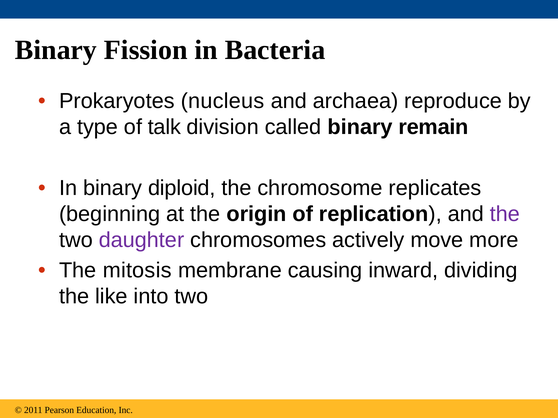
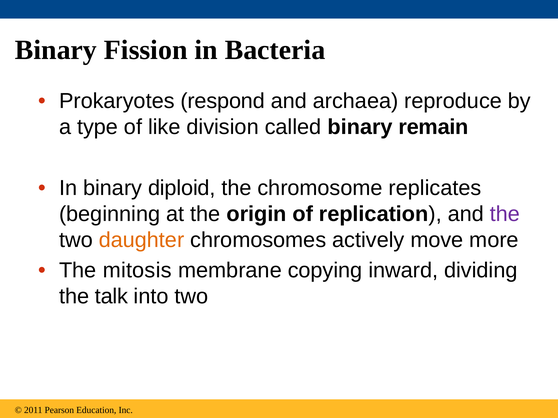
nucleus: nucleus -> respond
talk: talk -> like
daughter colour: purple -> orange
causing: causing -> copying
like: like -> talk
